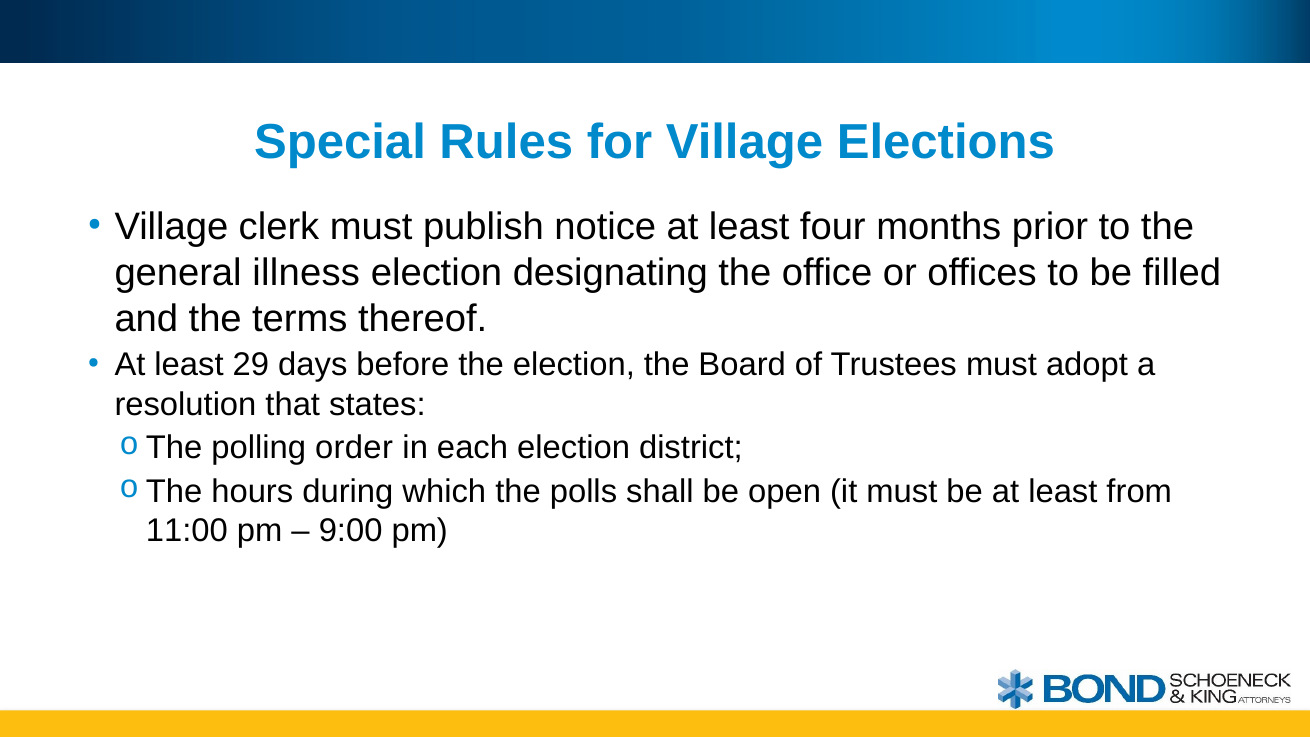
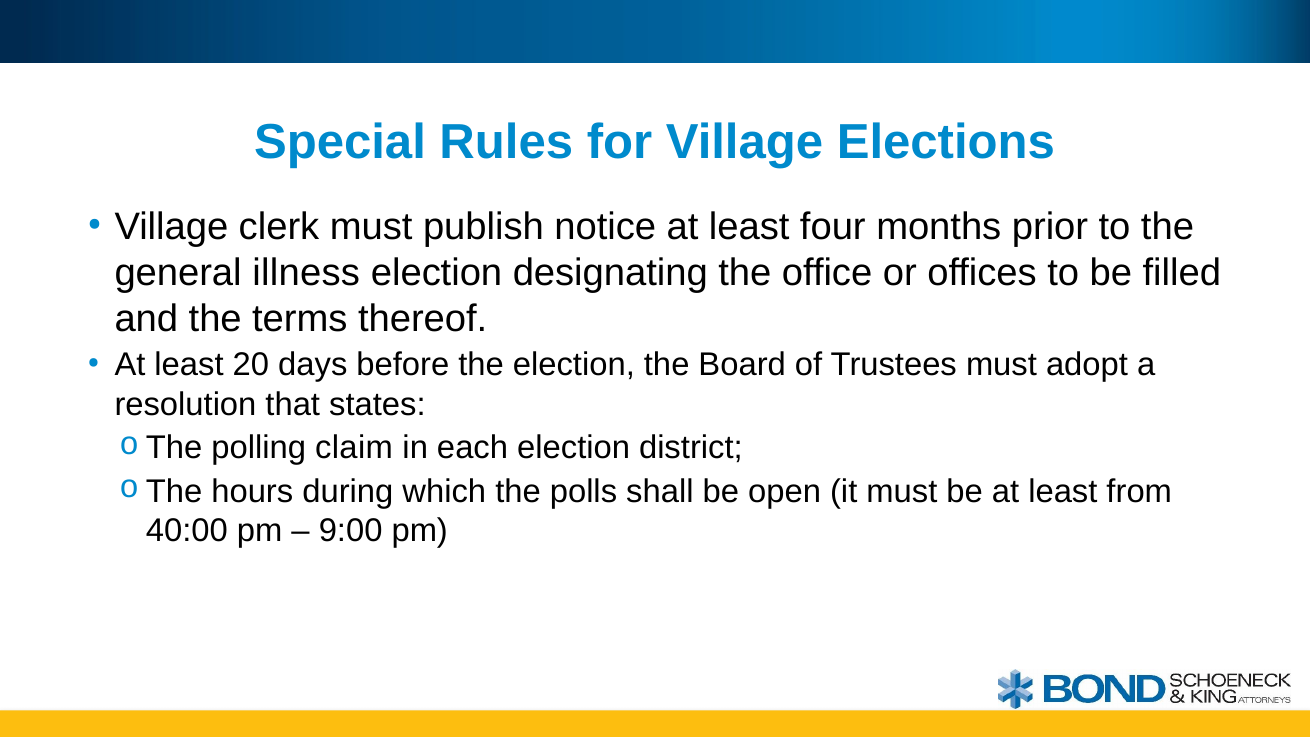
29: 29 -> 20
order: order -> claim
11:00: 11:00 -> 40:00
